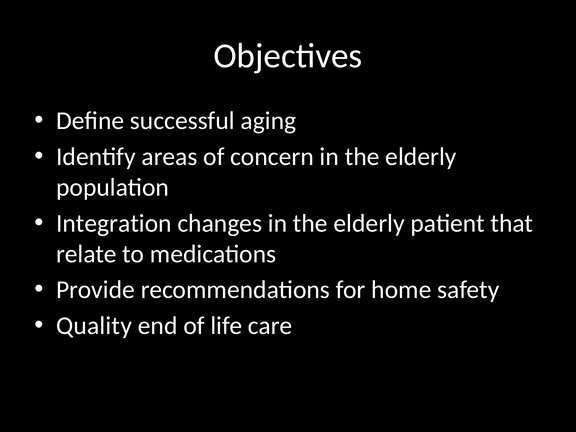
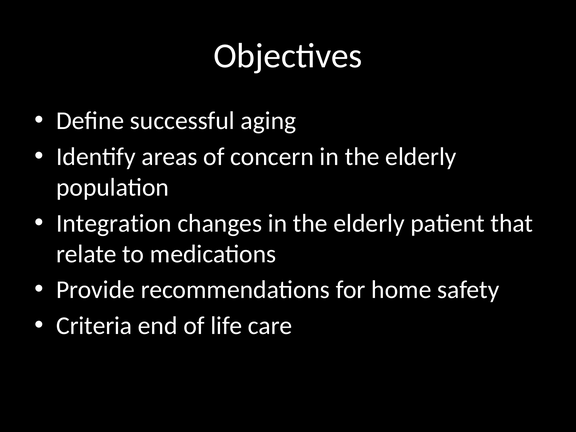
Quality: Quality -> Criteria
